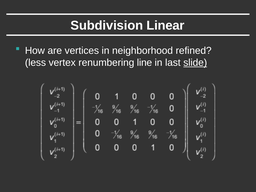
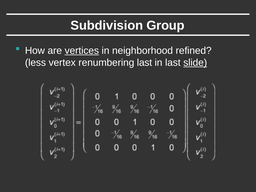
Linear: Linear -> Group
vertices underline: none -> present
renumbering line: line -> last
